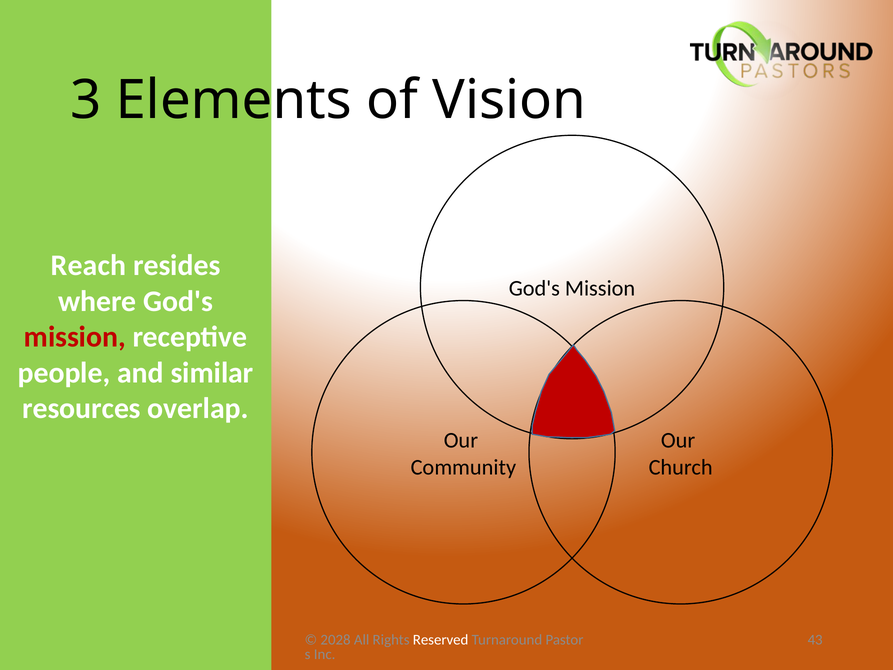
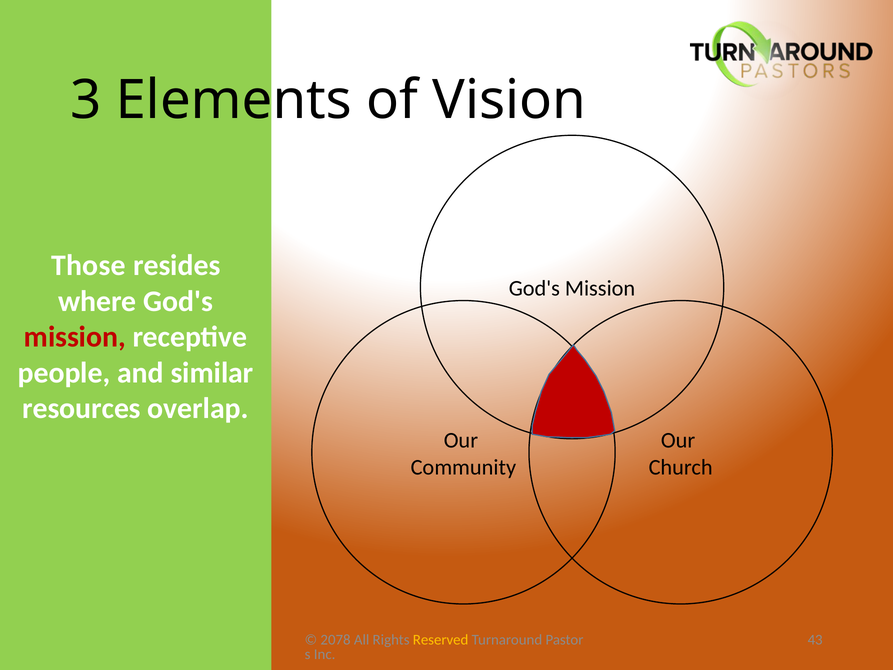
Reach: Reach -> Those
2028: 2028 -> 2078
Reserved colour: white -> yellow
